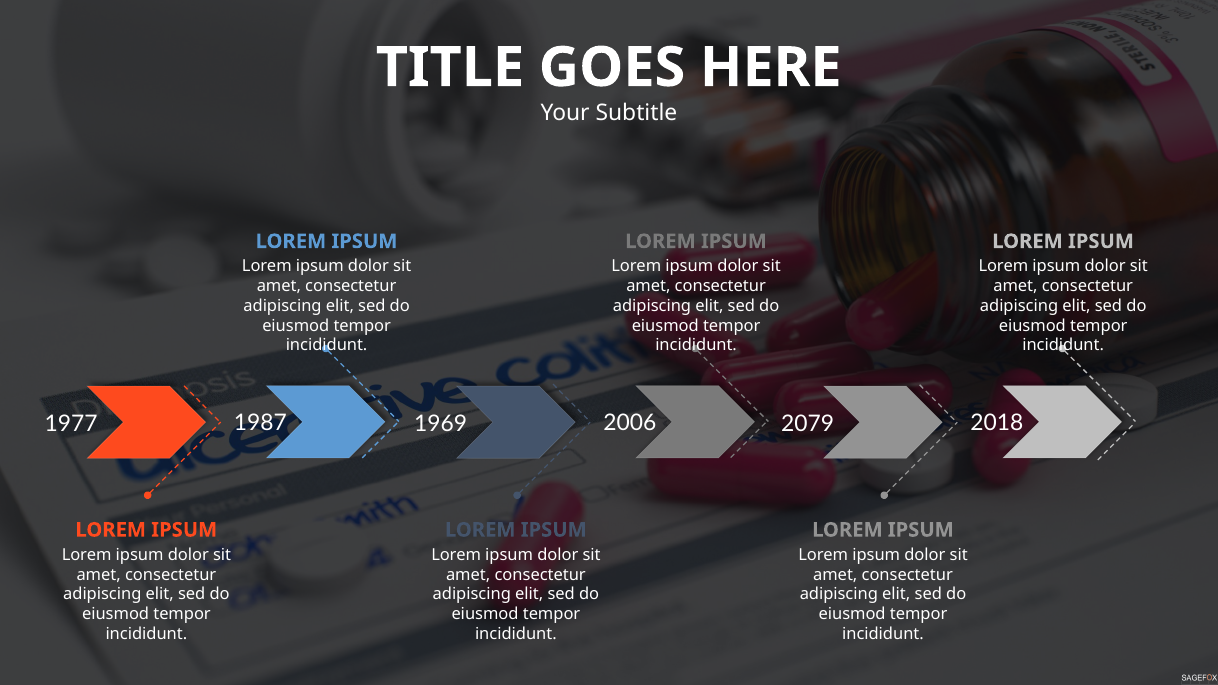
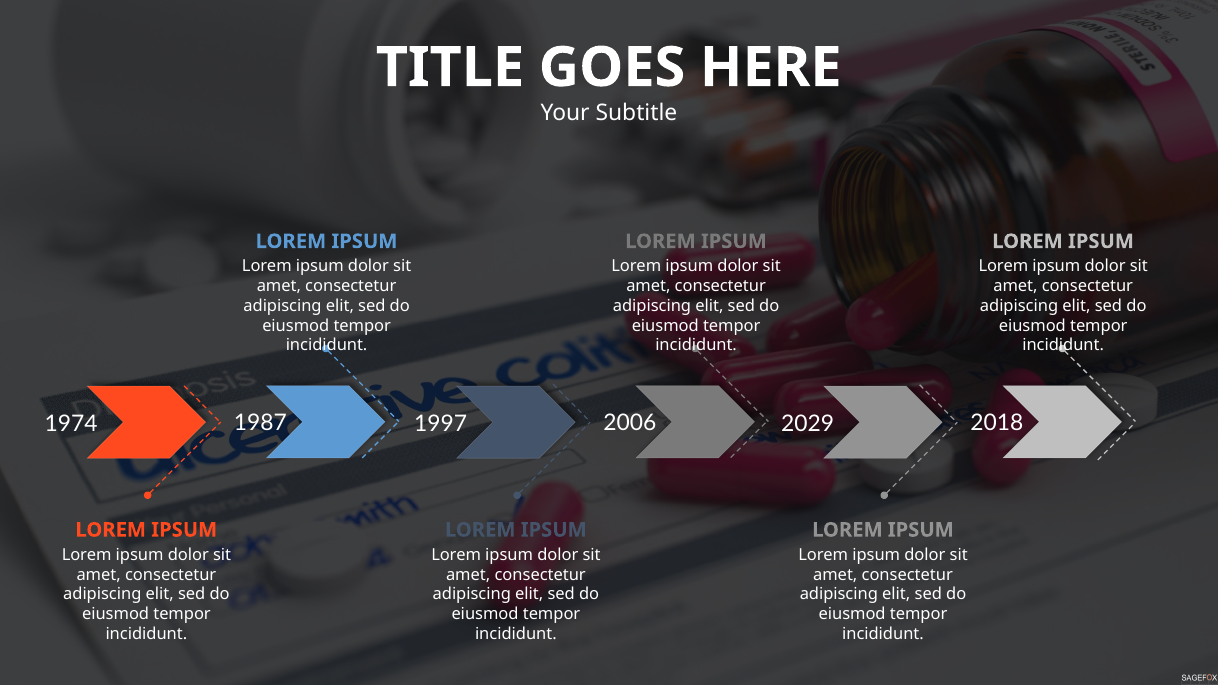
1977: 1977 -> 1974
1969: 1969 -> 1997
2079: 2079 -> 2029
